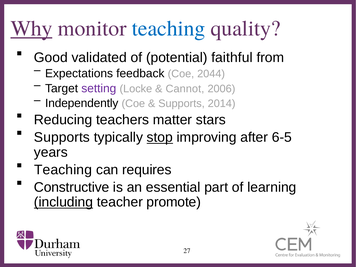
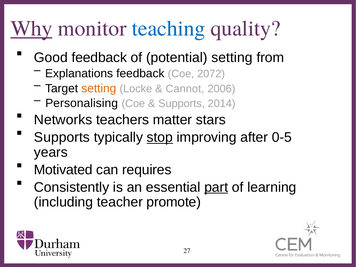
Good validated: validated -> feedback
potential faithful: faithful -> setting
Expectations: Expectations -> Explanations
2044: 2044 -> 2072
setting at (99, 88) colour: purple -> orange
Independently: Independently -> Personalising
Reducing: Reducing -> Networks
6-5: 6-5 -> 0-5
Teaching at (63, 170): Teaching -> Motivated
Constructive: Constructive -> Consistently
part underline: none -> present
including underline: present -> none
